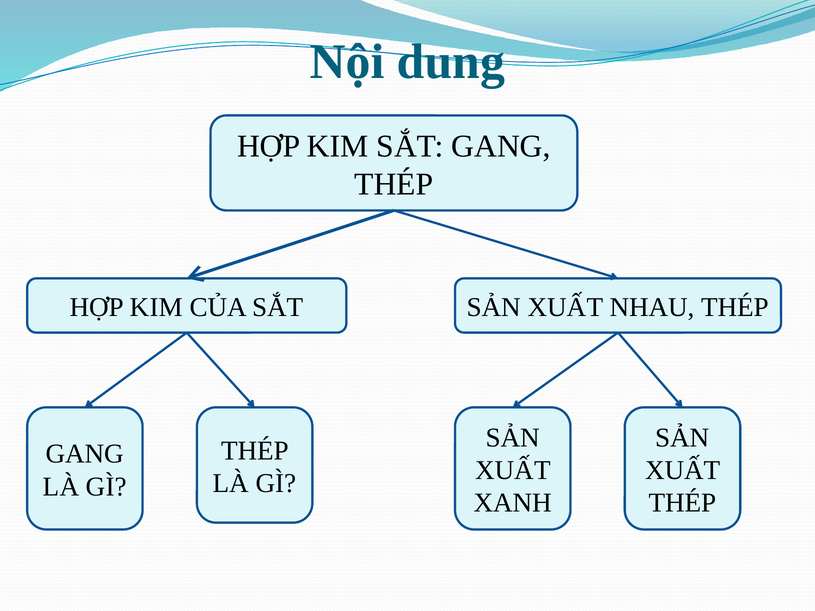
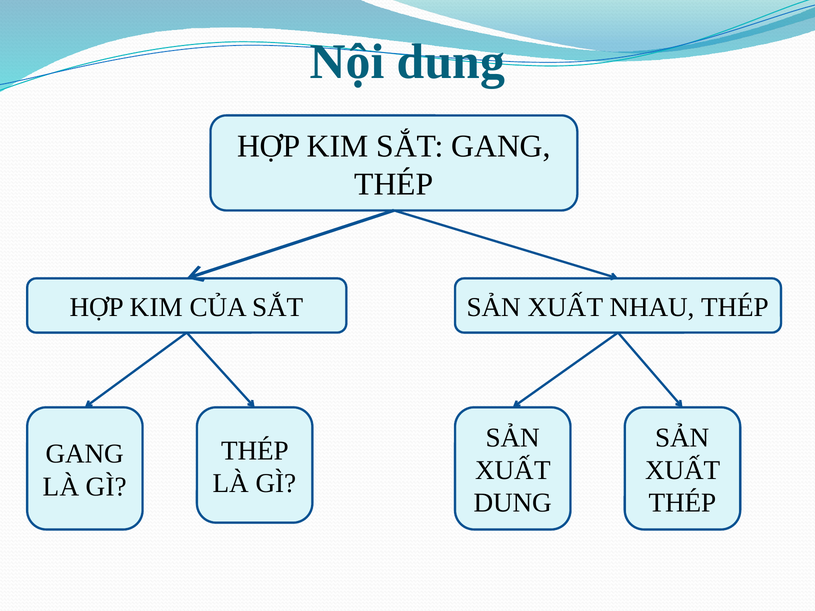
XANH at (513, 503): XANH -> DUNG
